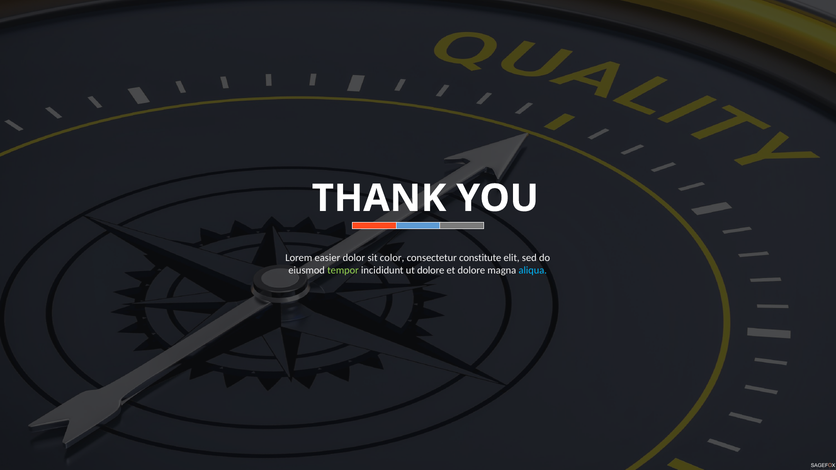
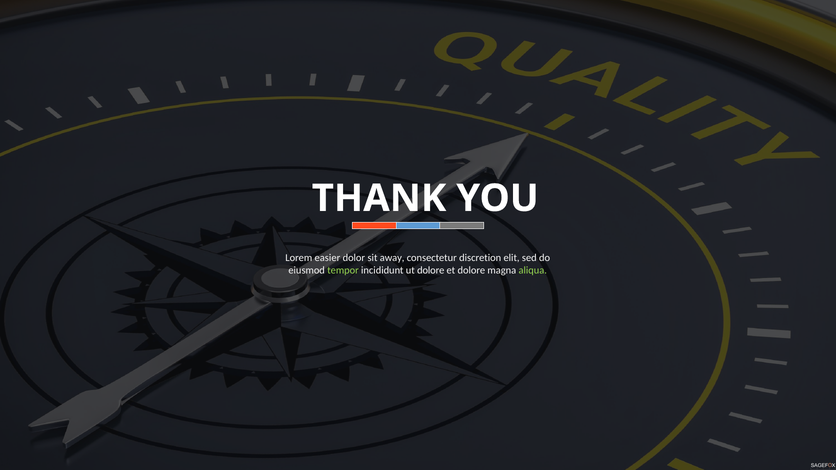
color: color -> away
constitute: constitute -> discretion
aliqua colour: light blue -> light green
